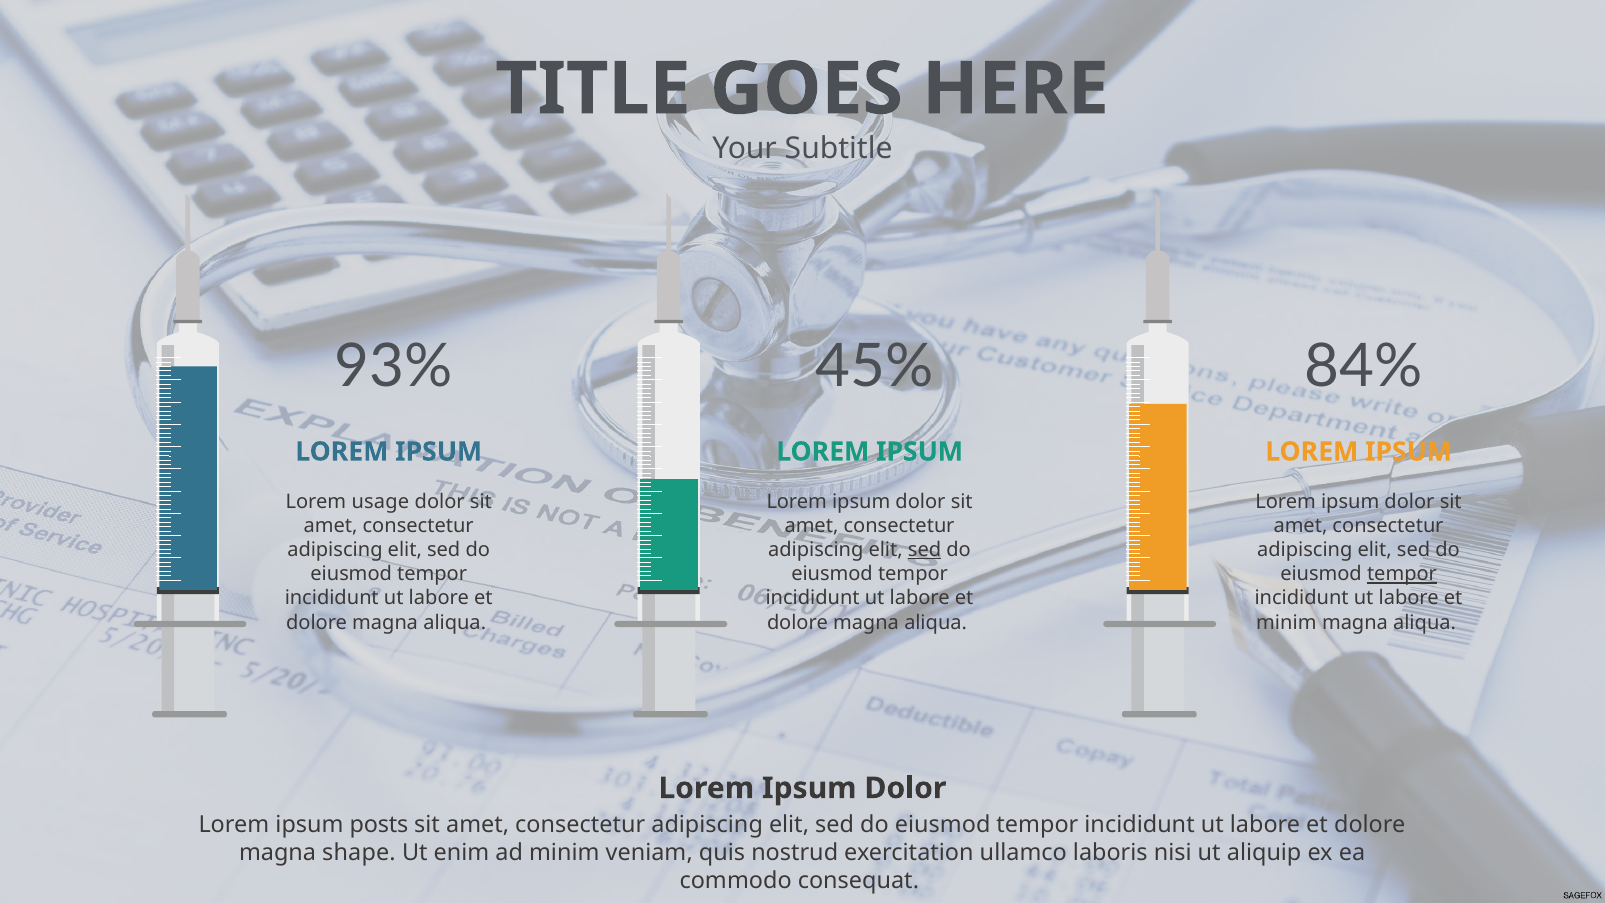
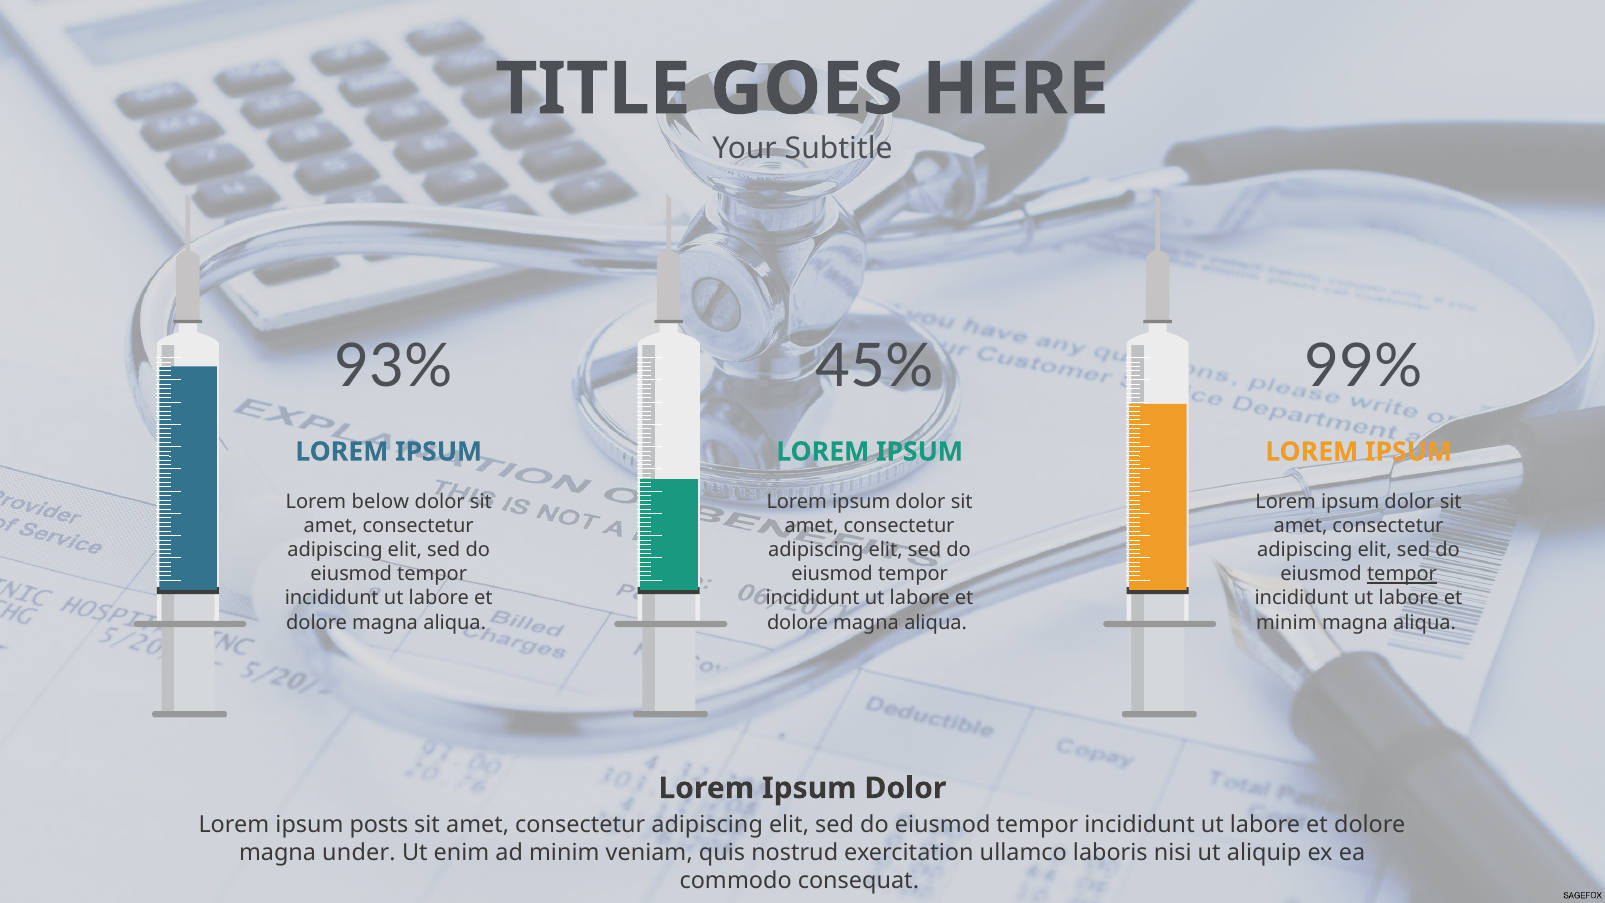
84%: 84% -> 99%
usage: usage -> below
sed at (925, 550) underline: present -> none
shape: shape -> under
